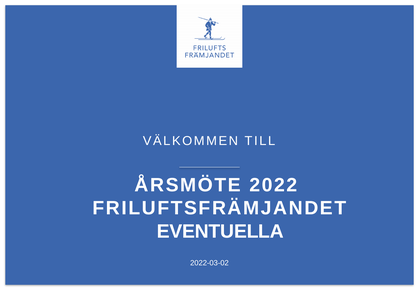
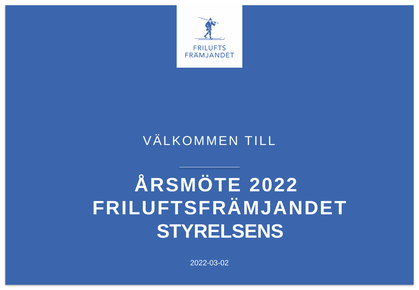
EVENTUELLA: EVENTUELLA -> STYRELSENS
